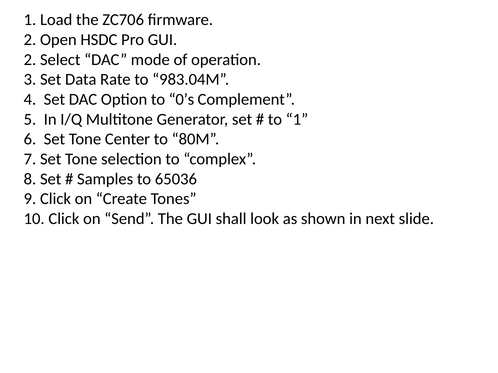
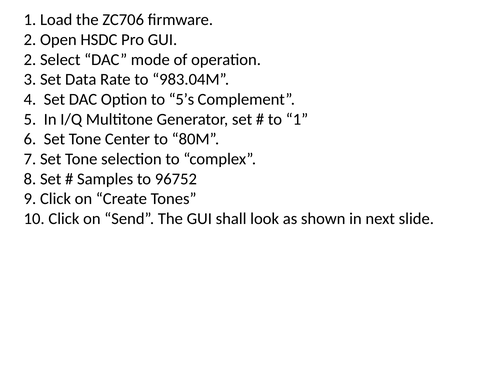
0’s: 0’s -> 5’s
65036: 65036 -> 96752
